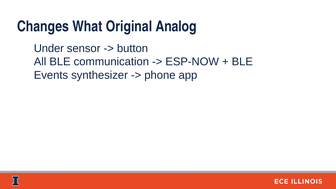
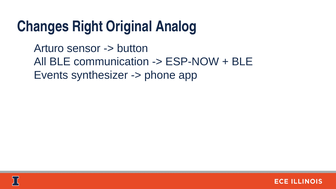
What: What -> Right
Under: Under -> Arturo
